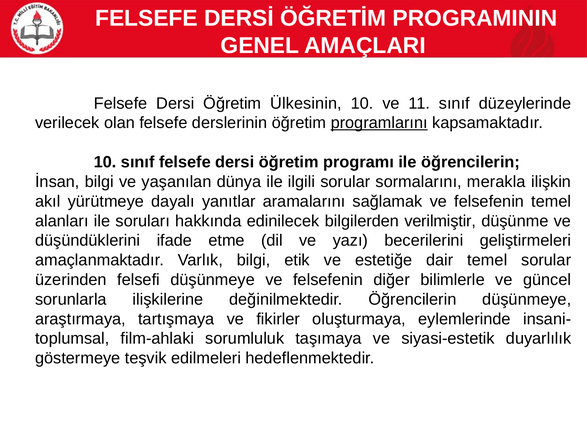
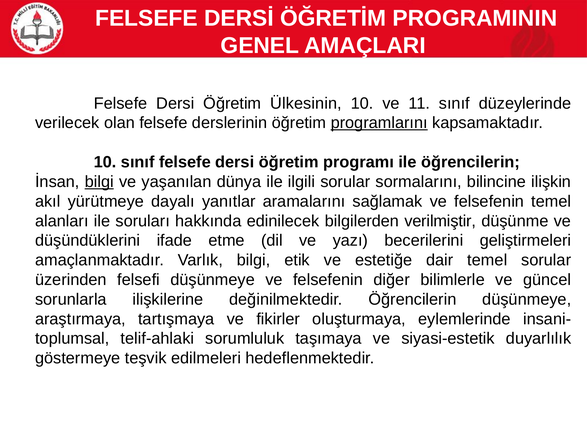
bilgi at (99, 181) underline: none -> present
merakla: merakla -> bilincine
film-ahlaki: film-ahlaki -> telif-ahlaki
